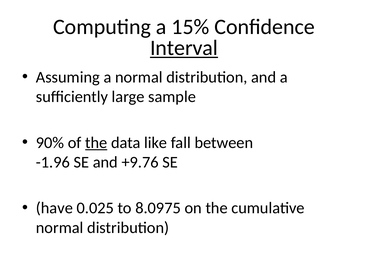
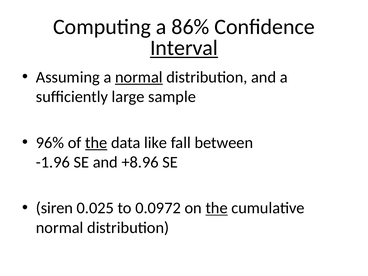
15%: 15% -> 86%
normal at (139, 77) underline: none -> present
90%: 90% -> 96%
+9.76: +9.76 -> +8.96
have: have -> siren
8.0975: 8.0975 -> 0.0972
the at (217, 208) underline: none -> present
